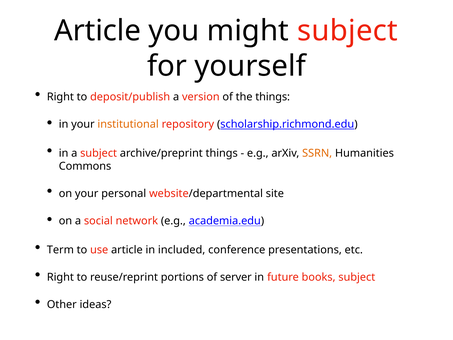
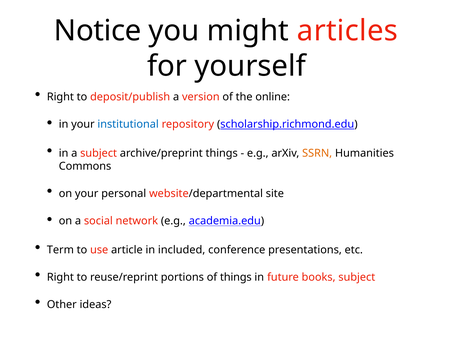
Article at (98, 31): Article -> Notice
might subject: subject -> articles
the things: things -> online
institutional colour: orange -> blue
of server: server -> things
